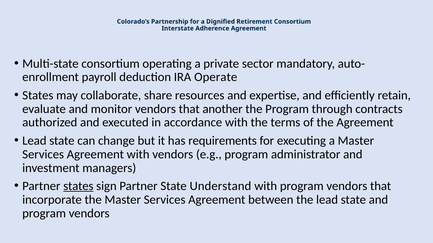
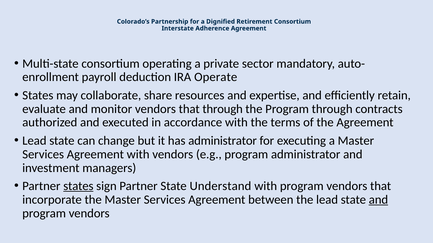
that another: another -> through
has requirements: requirements -> administrator
and at (378, 200) underline: none -> present
